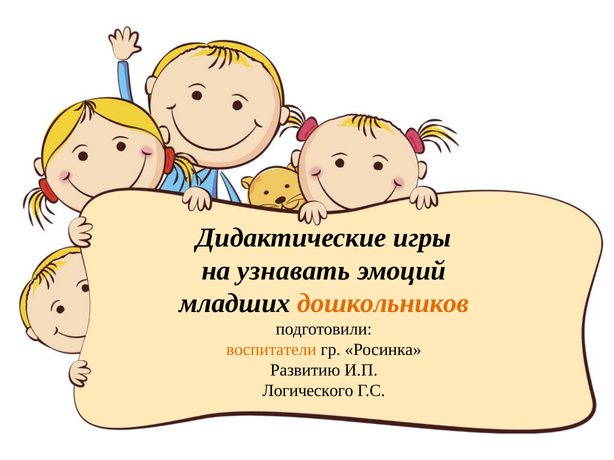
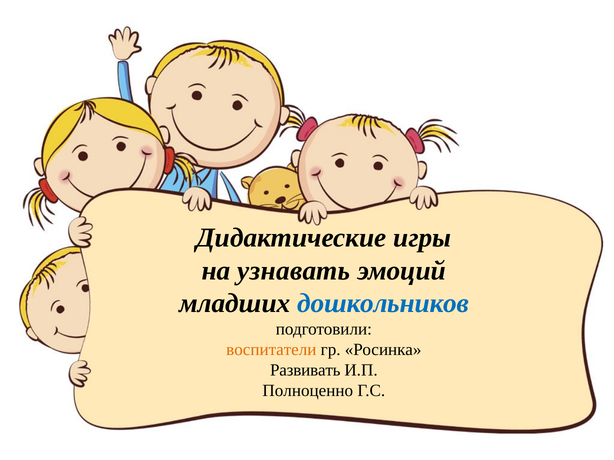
дошкольников colour: orange -> blue
Развитию: Развитию -> Развивать
Логического: Логического -> Полноценно
